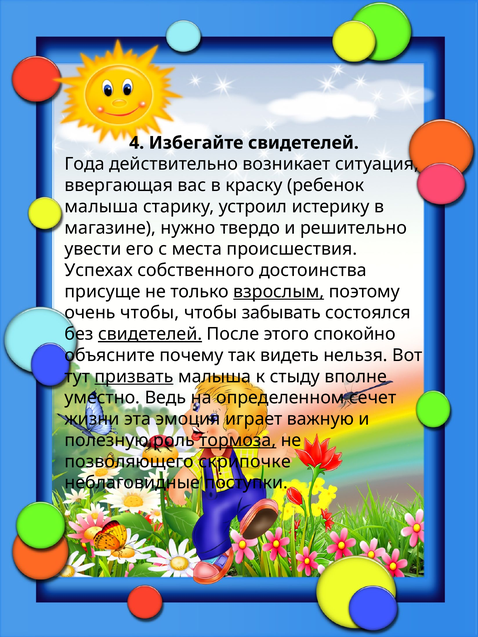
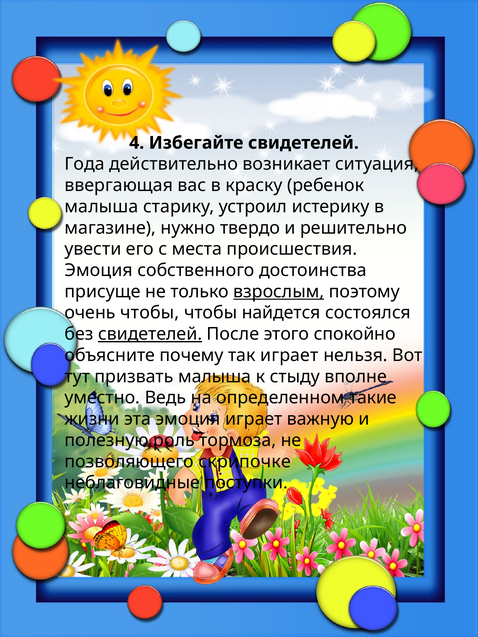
Успехах at (99, 270): Успехах -> Эмоция
забывать: забывать -> найдется
так видеть: видеть -> играет
призвать underline: present -> none
сечет: сечет -> такие
тормоза underline: present -> none
